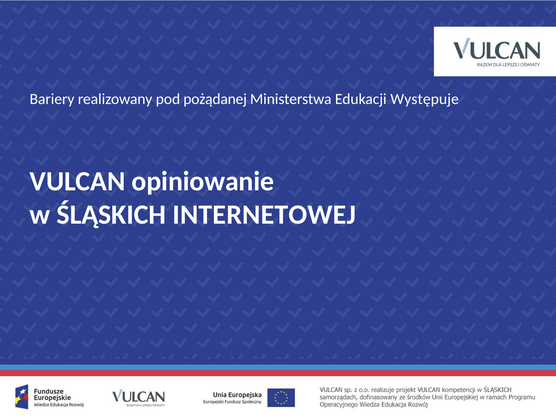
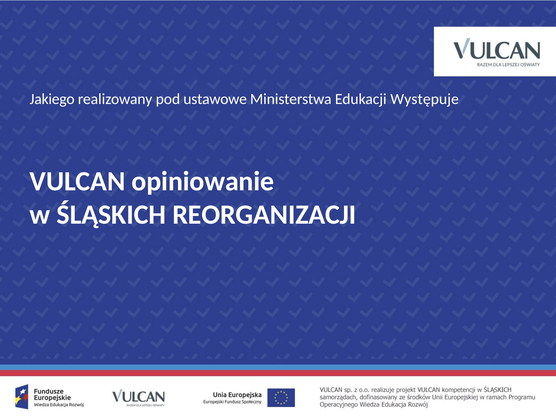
Bariery: Bariery -> Jakiego
pożądanej: pożądanej -> ustawowe
INTERNETOWEJ: INTERNETOWEJ -> REORGANIZACJI
